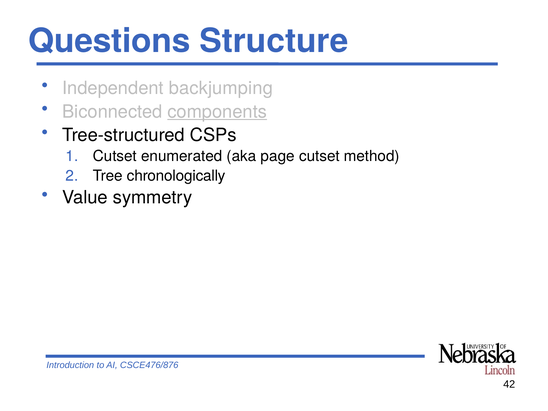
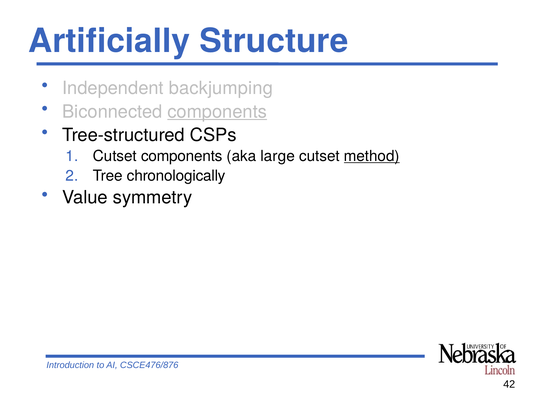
Questions: Questions -> Artificially
Cutset enumerated: enumerated -> components
page: page -> large
method underline: none -> present
